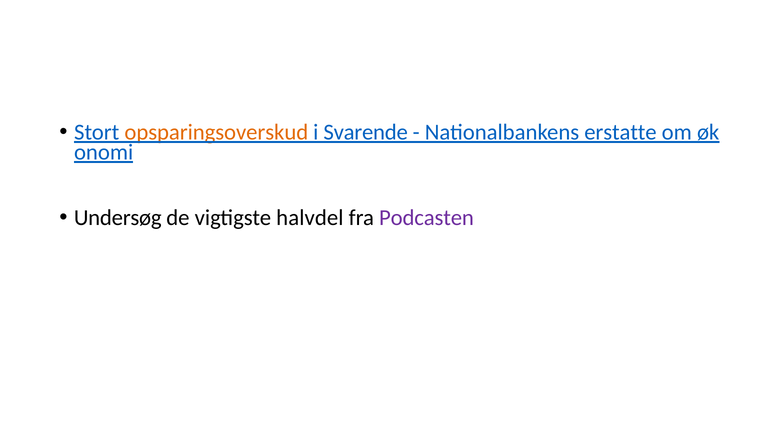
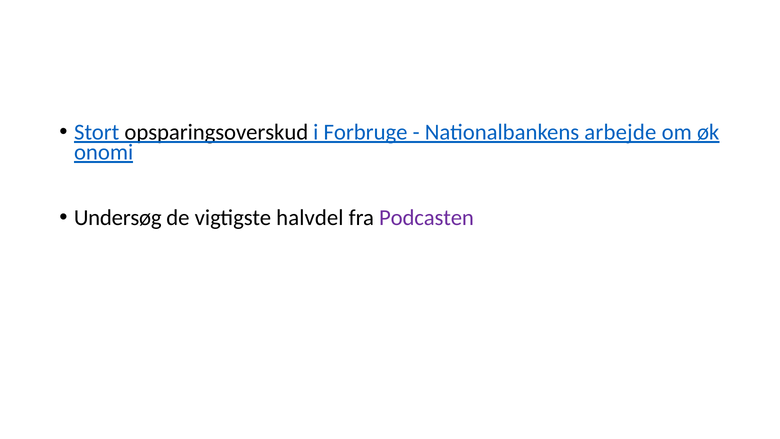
opsparingsoverskud colour: orange -> black
Svarende: Svarende -> Forbruge
erstatte: erstatte -> arbejde
